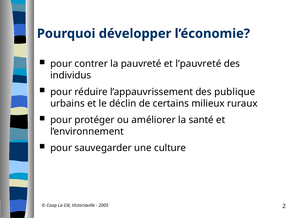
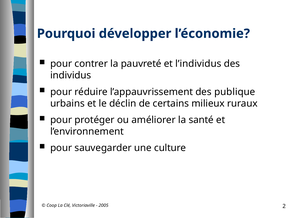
l’pauvreté: l’pauvreté -> l’individus
